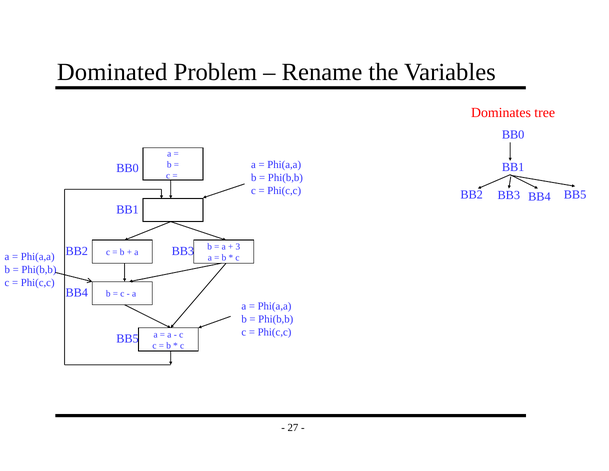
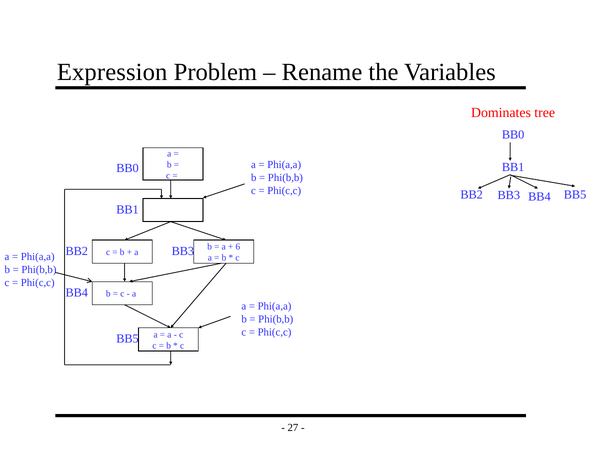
Dominated: Dominated -> Expression
3: 3 -> 6
